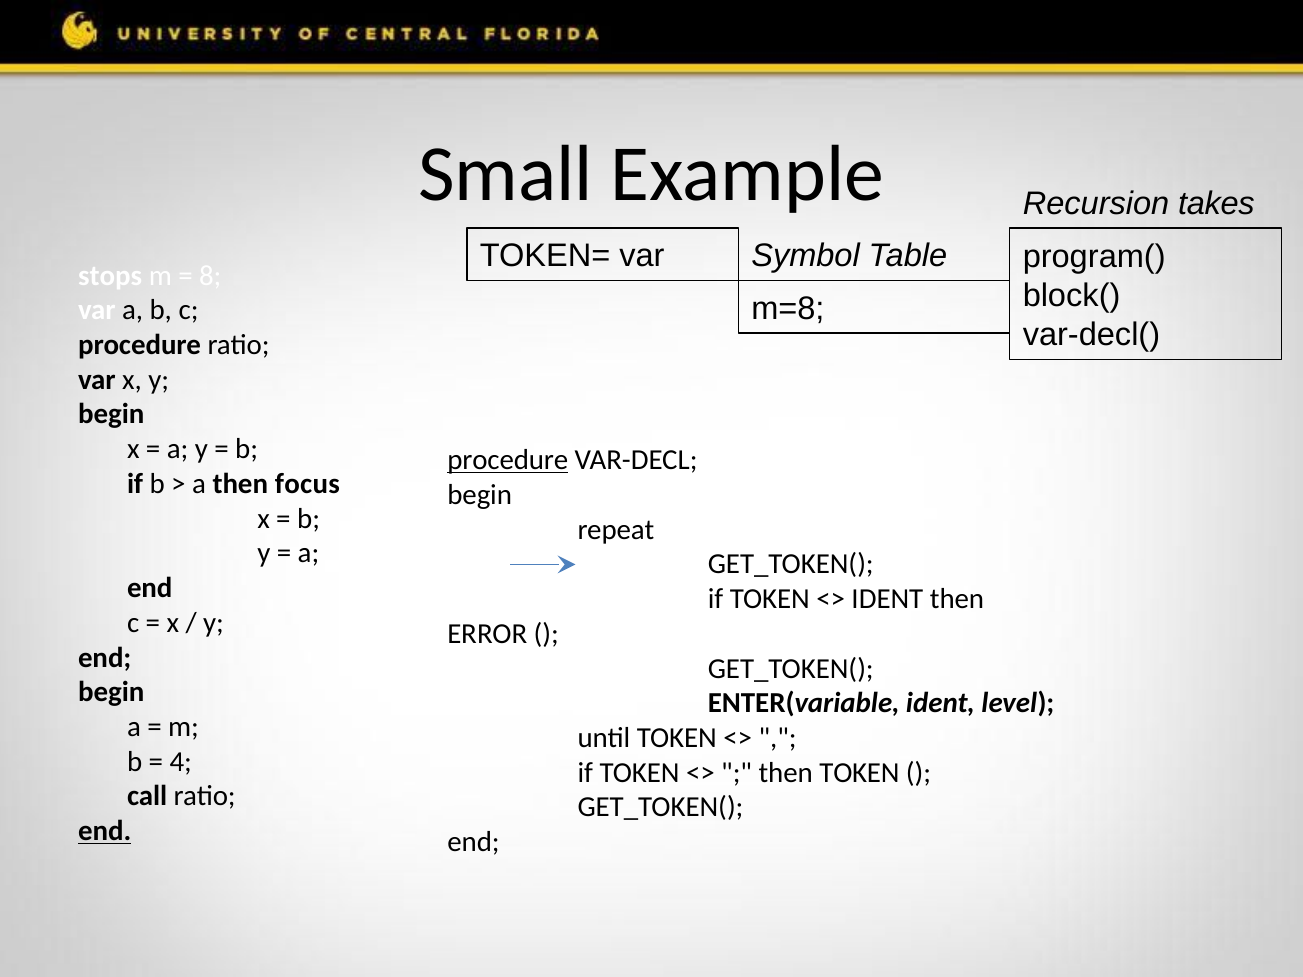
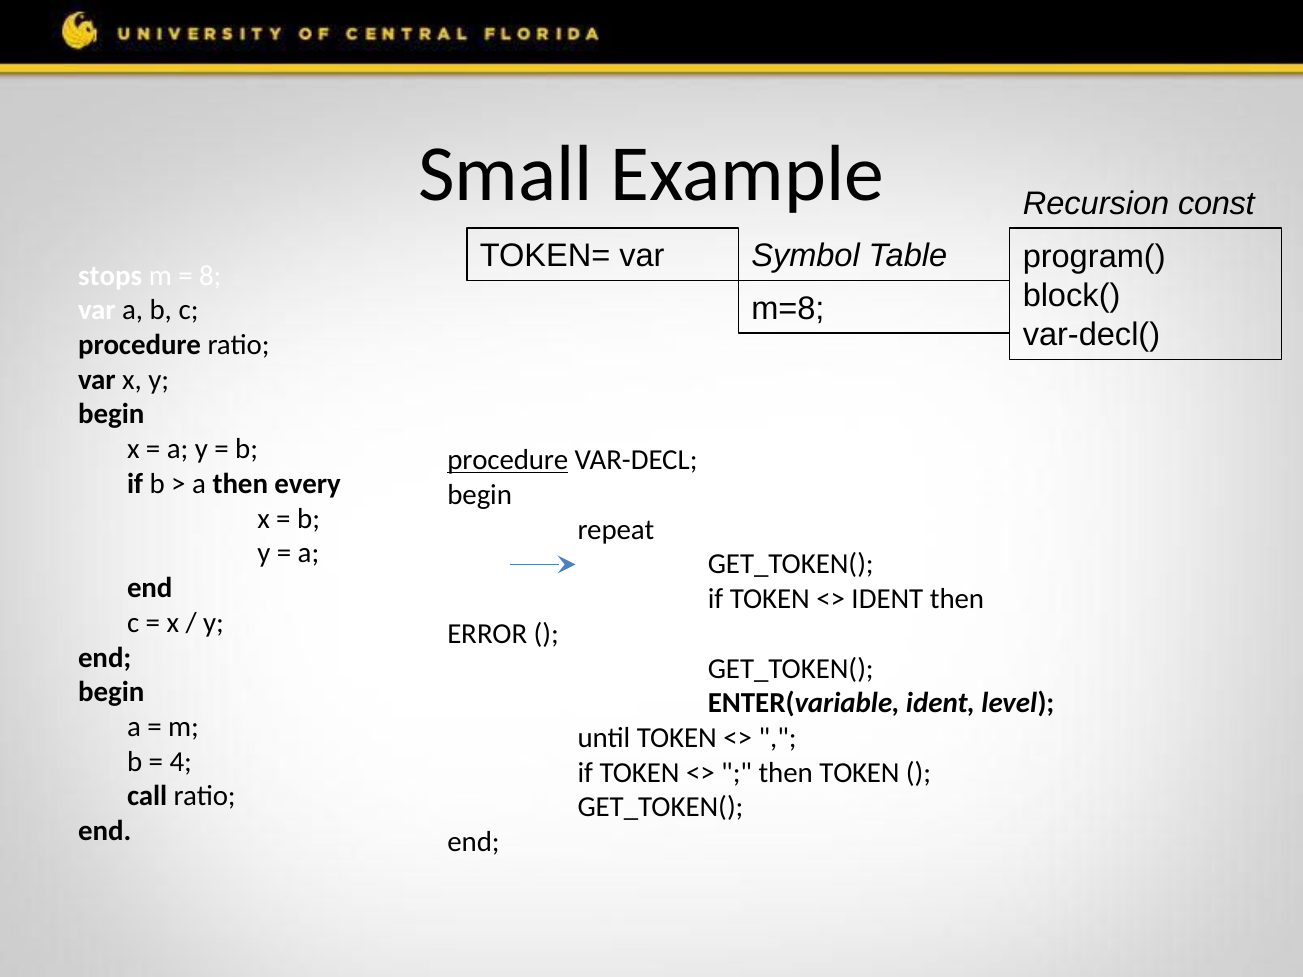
takes: takes -> const
focus: focus -> every
end at (105, 831) underline: present -> none
